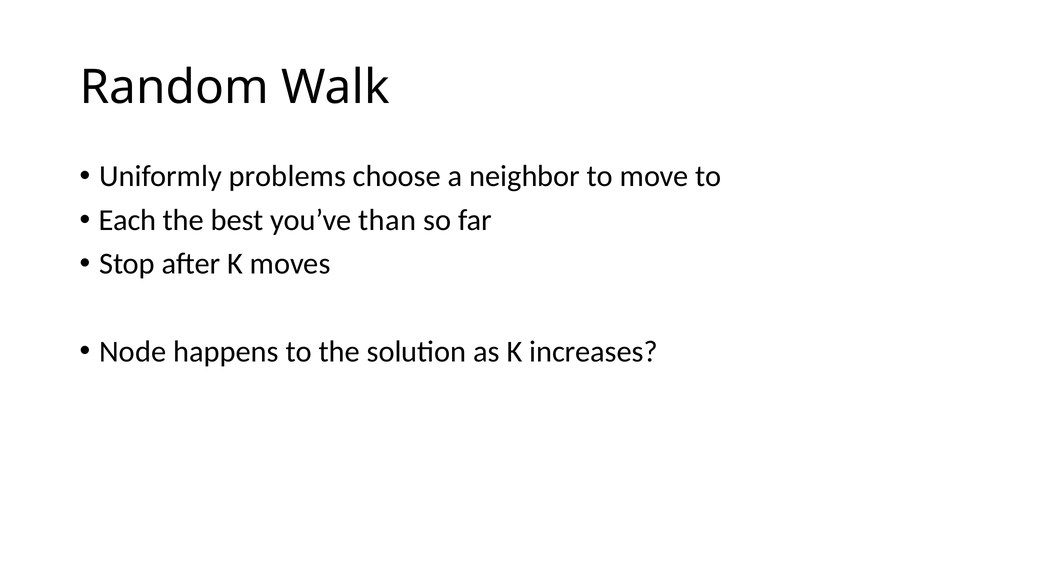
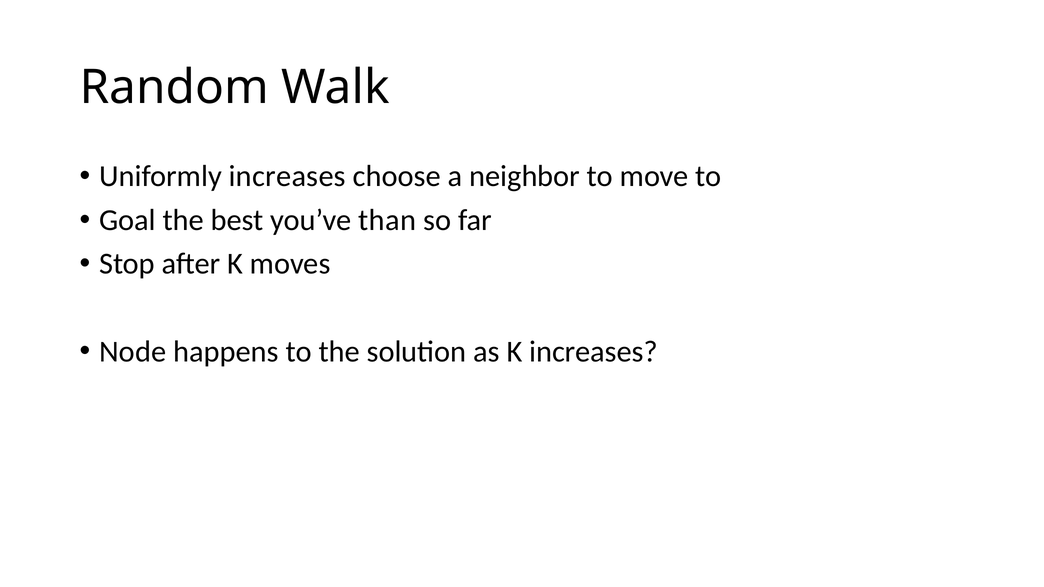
Uniformly problems: problems -> increases
Each: Each -> Goal
